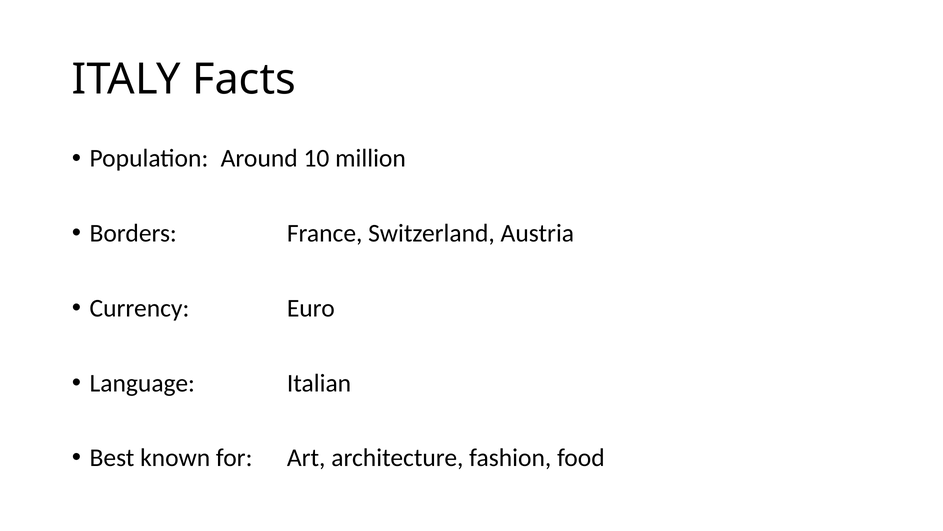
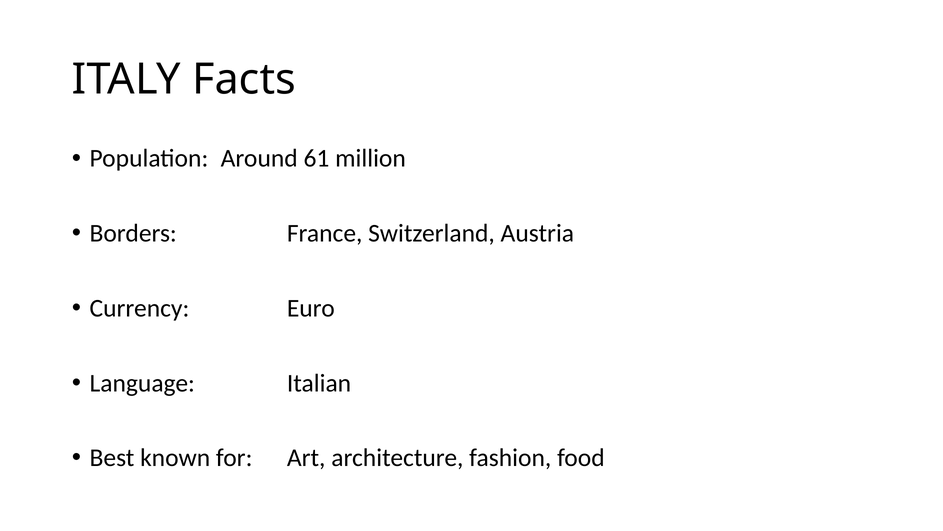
10: 10 -> 61
